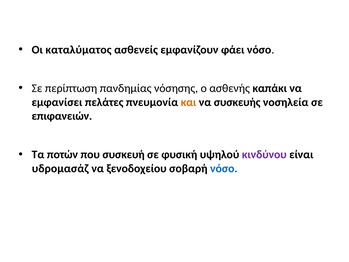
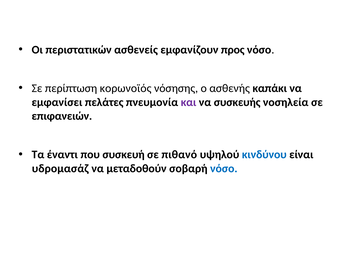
καταλύματος: καταλύματος -> περιστατικών
φάει: φάει -> προς
πανδημίας: πανδημίας -> κορωνοϊός
και colour: orange -> purple
ποτών: ποτών -> έναντι
φυσική: φυσική -> πιθανό
κινδύνου colour: purple -> blue
ξενοδοχείου: ξενοδοχείου -> μεταδοθούν
